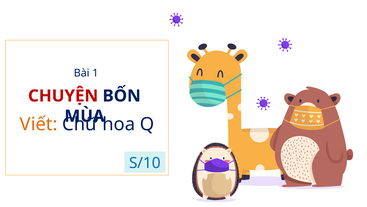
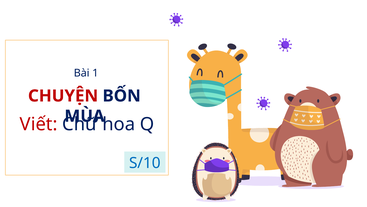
Viết colour: orange -> red
